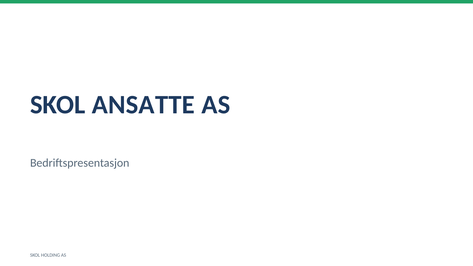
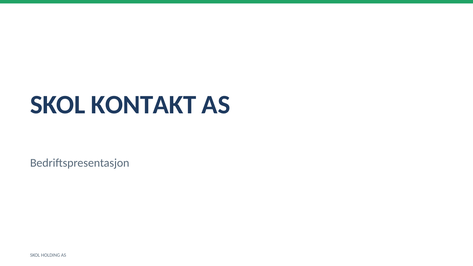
ANSATTE: ANSATTE -> KONTAKT
